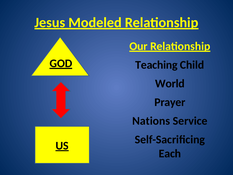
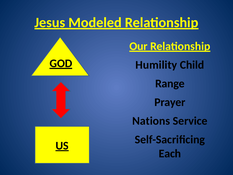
Teaching: Teaching -> Humility
World: World -> Range
